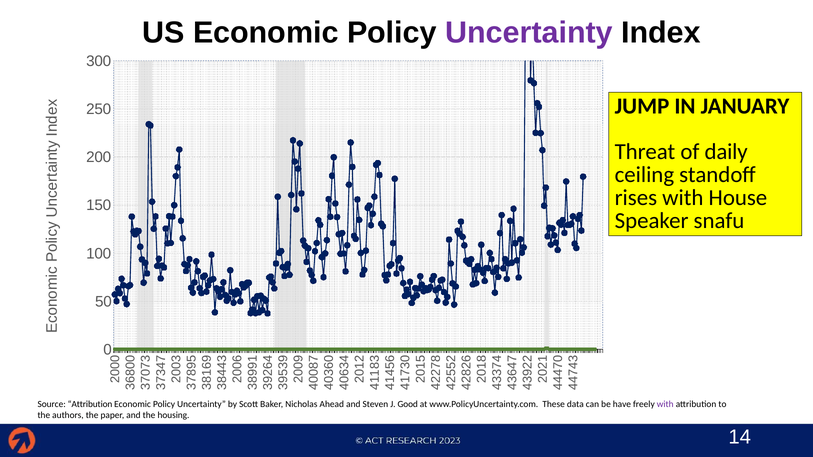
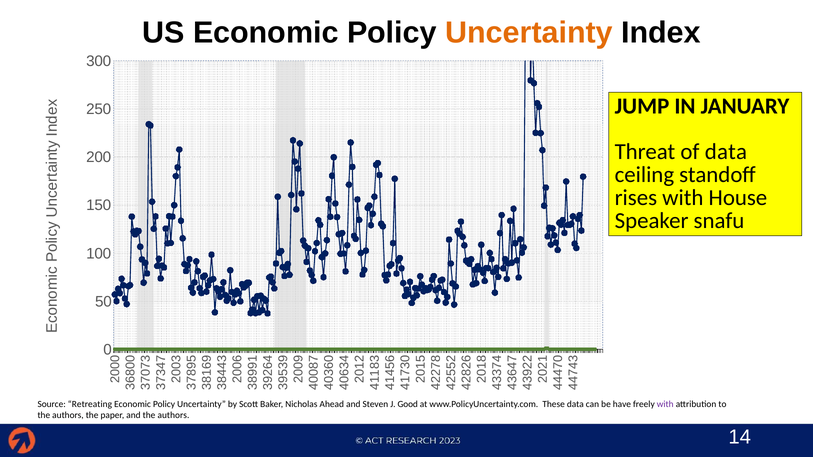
Uncertainty at (529, 33) colour: purple -> orange
of daily: daily -> data
Source Attribution: Attribution -> Retreating
and the housing: housing -> authors
